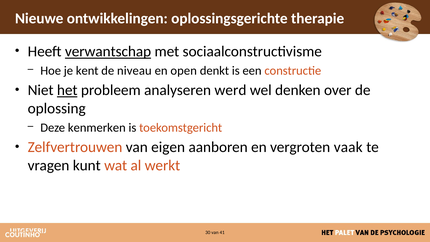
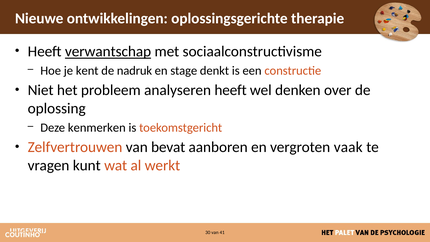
niveau: niveau -> nadruk
open: open -> stage
het underline: present -> none
analyseren werd: werd -> heeft
eigen: eigen -> bevat
